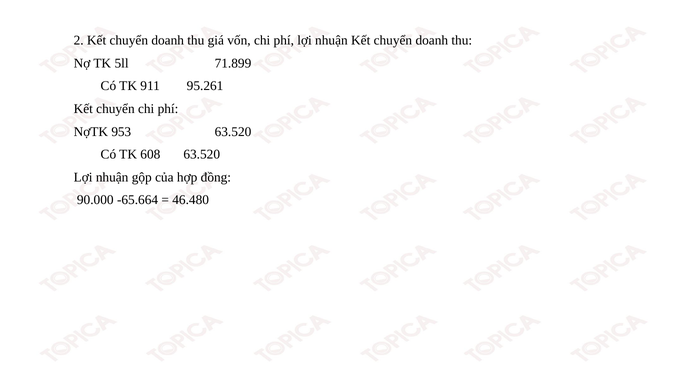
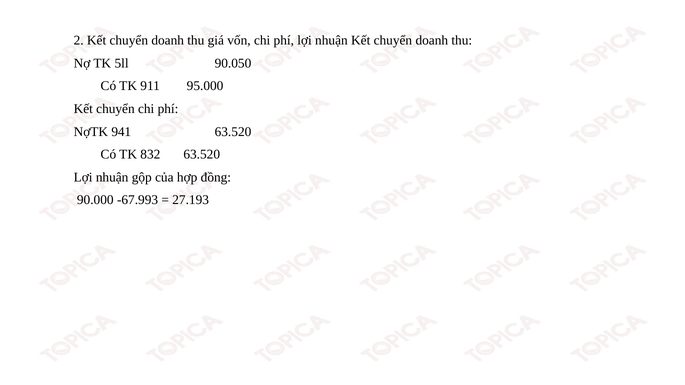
71.899: 71.899 -> 90.050
95.261: 95.261 -> 95.000
953: 953 -> 941
608: 608 -> 832
-65.664: -65.664 -> -67.993
46.480: 46.480 -> 27.193
